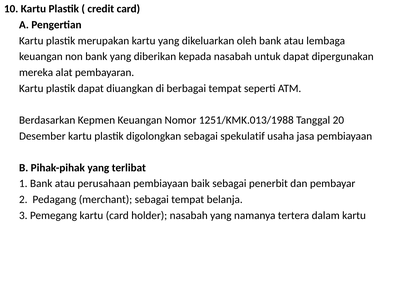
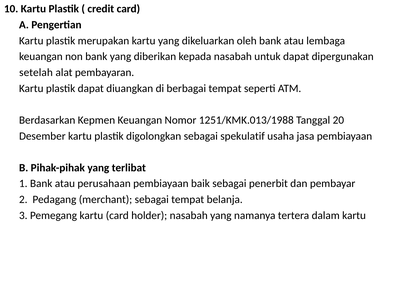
mereka: mereka -> setelah
